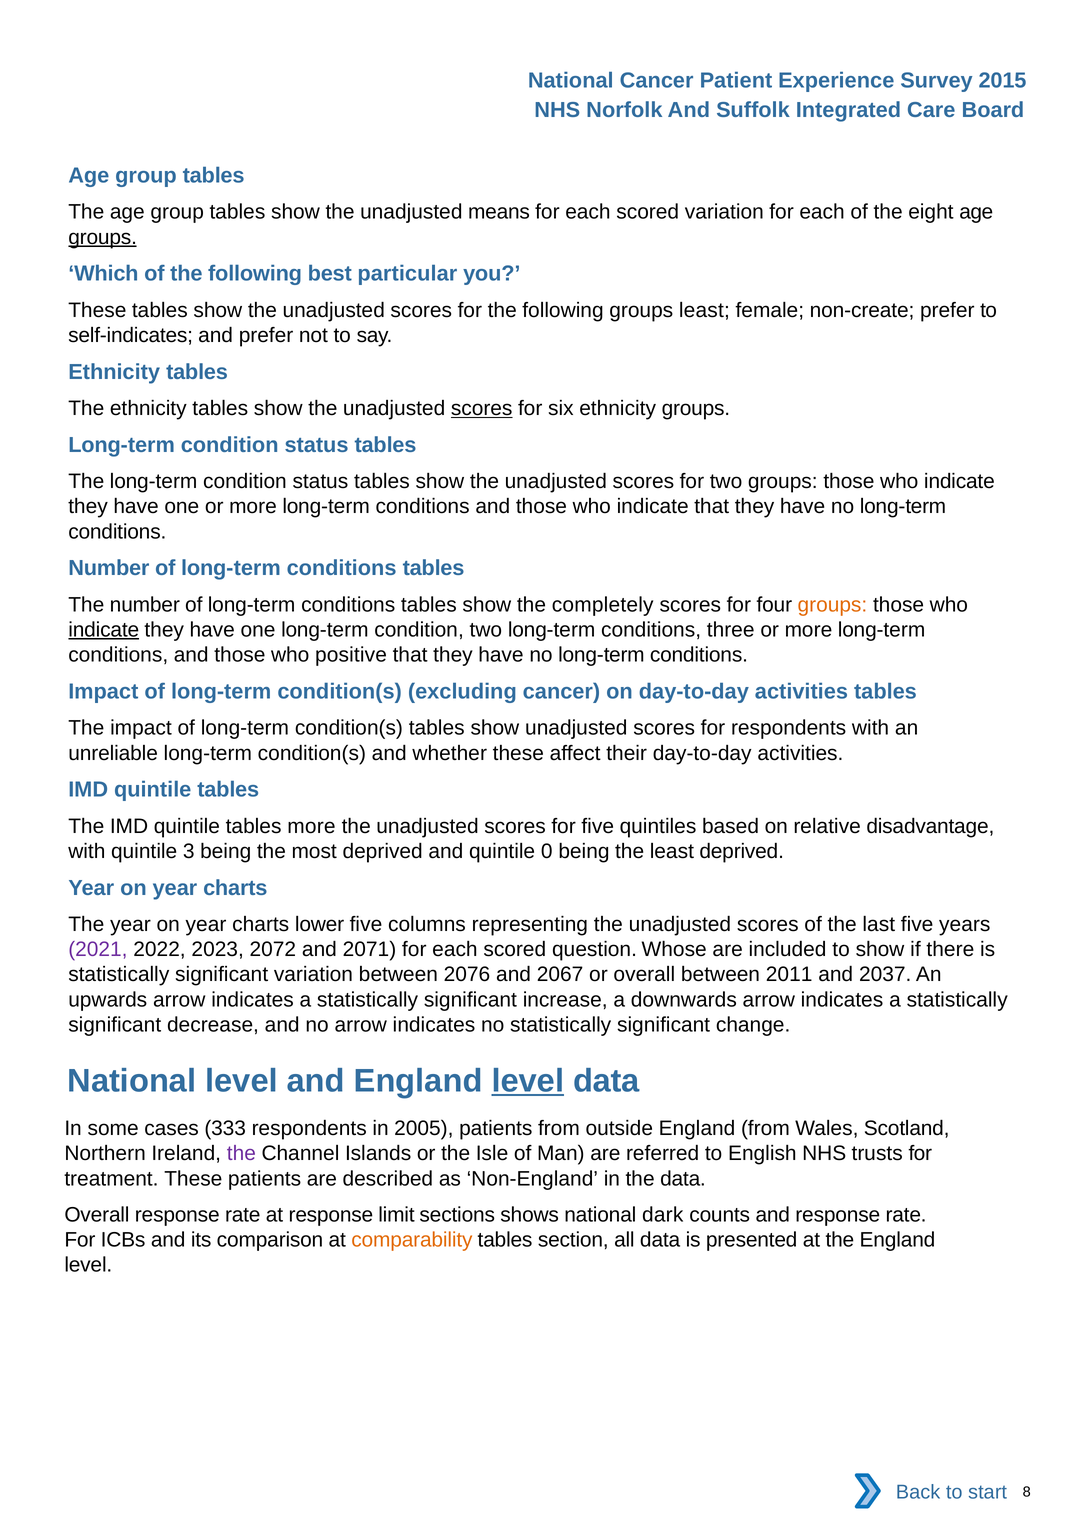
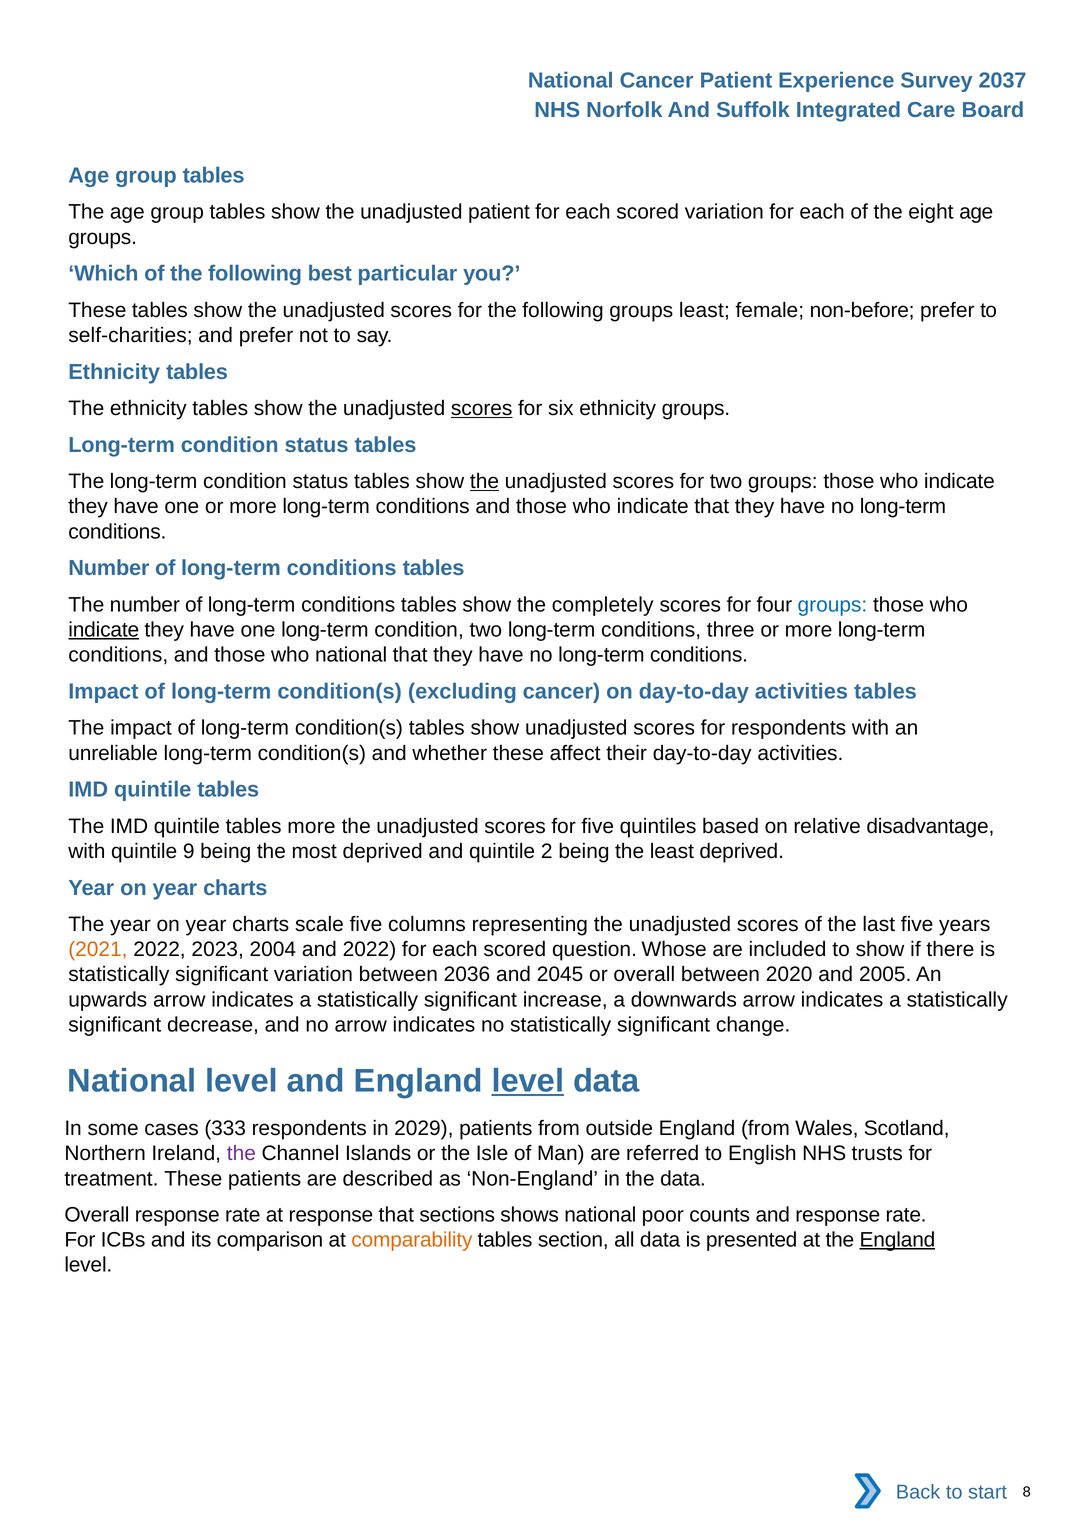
2015: 2015 -> 2037
unadjusted means: means -> patient
groups at (103, 237) underline: present -> none
non-create: non-create -> non-before
self-indicates: self-indicates -> self-charities
the at (485, 481) underline: none -> present
groups at (832, 605) colour: orange -> blue
who positive: positive -> national
3: 3 -> 9
0: 0 -> 2
lower: lower -> scale
2021 colour: purple -> orange
2072: 2072 -> 2004
and 2071: 2071 -> 2022
2076: 2076 -> 2036
2067: 2067 -> 2045
2011: 2011 -> 2020
2037: 2037 -> 2005
2005: 2005 -> 2029
response limit: limit -> that
dark: dark -> poor
England at (897, 1240) underline: none -> present
